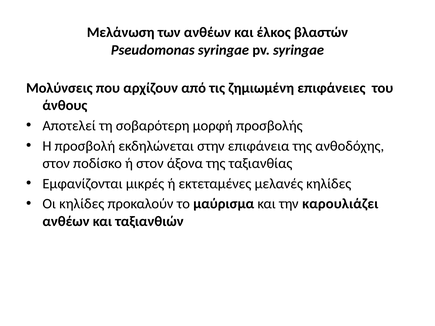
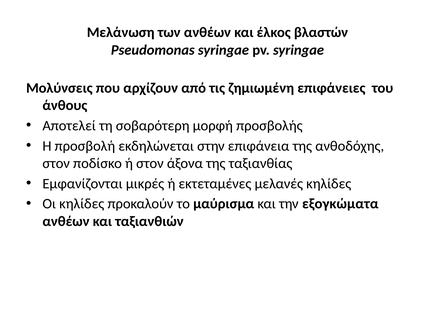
καρουλιάζει: καρουλιάζει -> εξογκώματα
